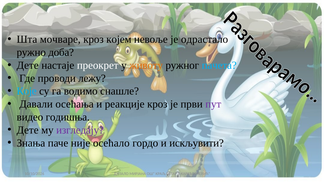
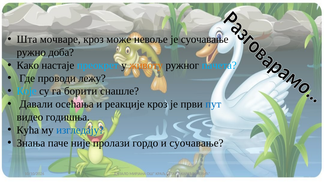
којем: којем -> може
је одрастало: одрастало -> суочавање
Дете at (28, 65): Дете -> Како
преокрет colour: white -> light blue
водимо: водимо -> борити
пут colour: purple -> blue
Дете at (28, 130): Дете -> Кућа
изгледају colour: purple -> blue
осећало: осећало -> пролази
и искљувити: искљувити -> суочавање
